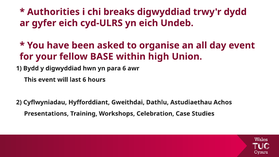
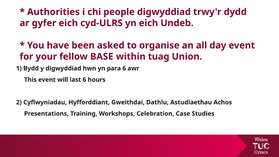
breaks: breaks -> people
high: high -> tuag
